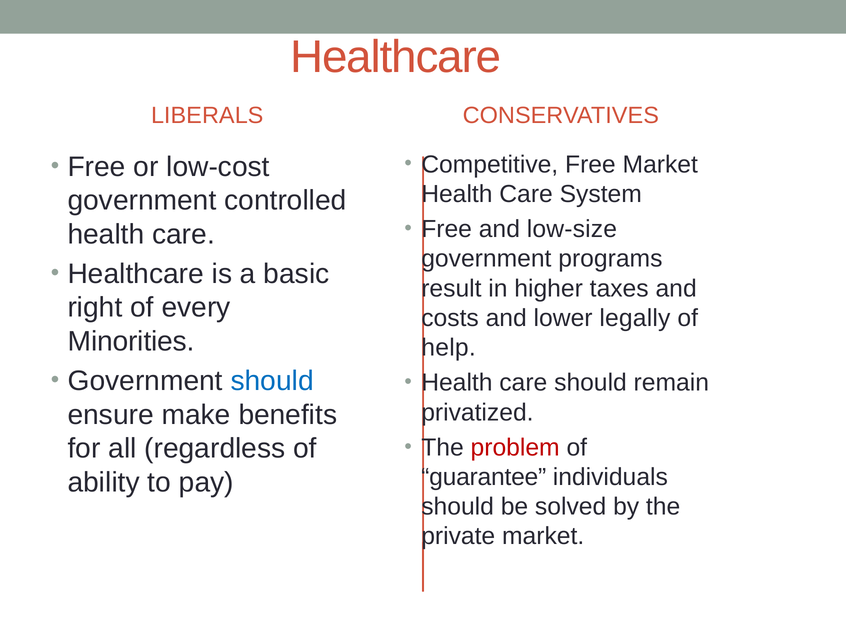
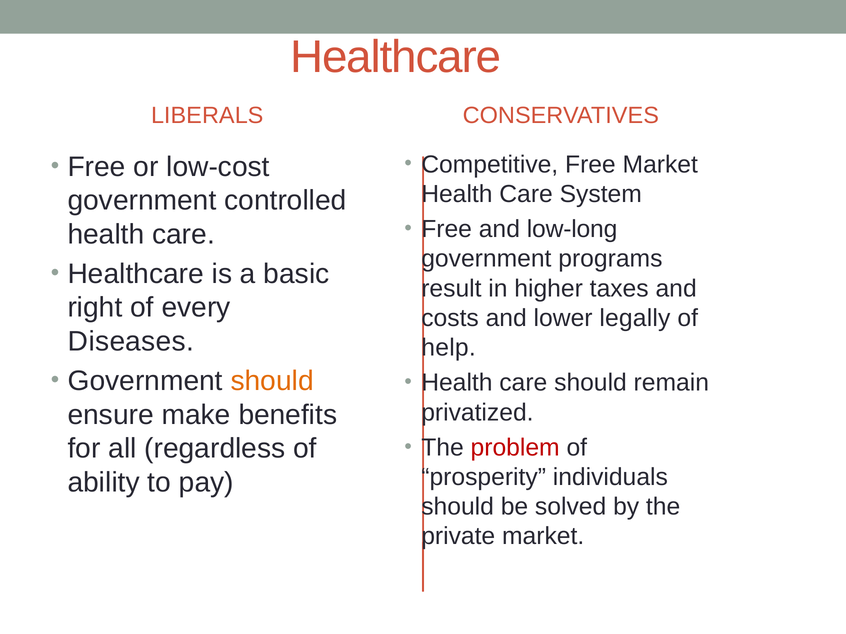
low-size: low-size -> low-long
Minorities: Minorities -> Diseases
should at (272, 381) colour: blue -> orange
guarantee: guarantee -> prosperity
